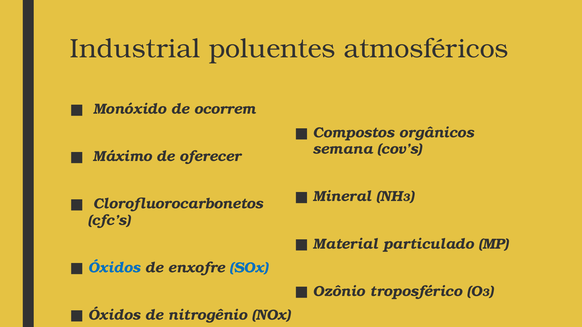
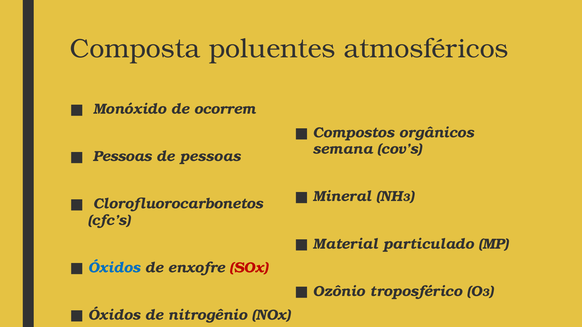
Industrial: Industrial -> Composta
Máximo at (122, 157): Máximo -> Pessoas
de oferecer: oferecer -> pessoas
SOx colour: blue -> red
